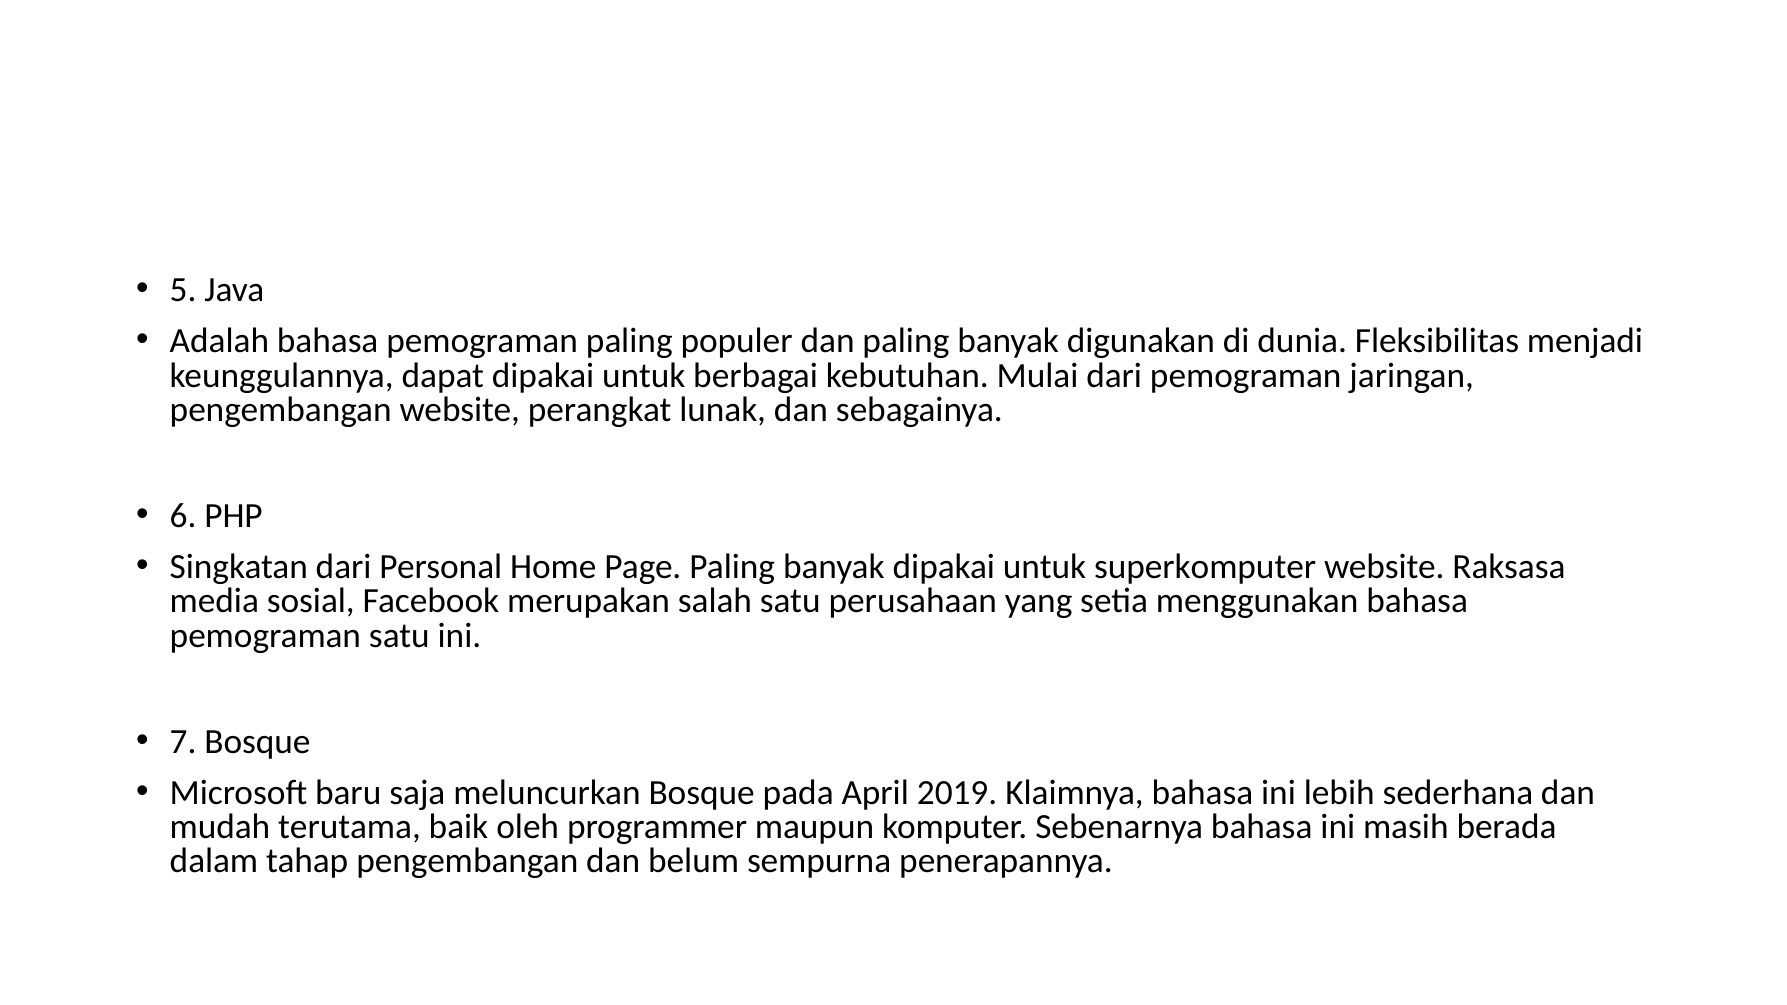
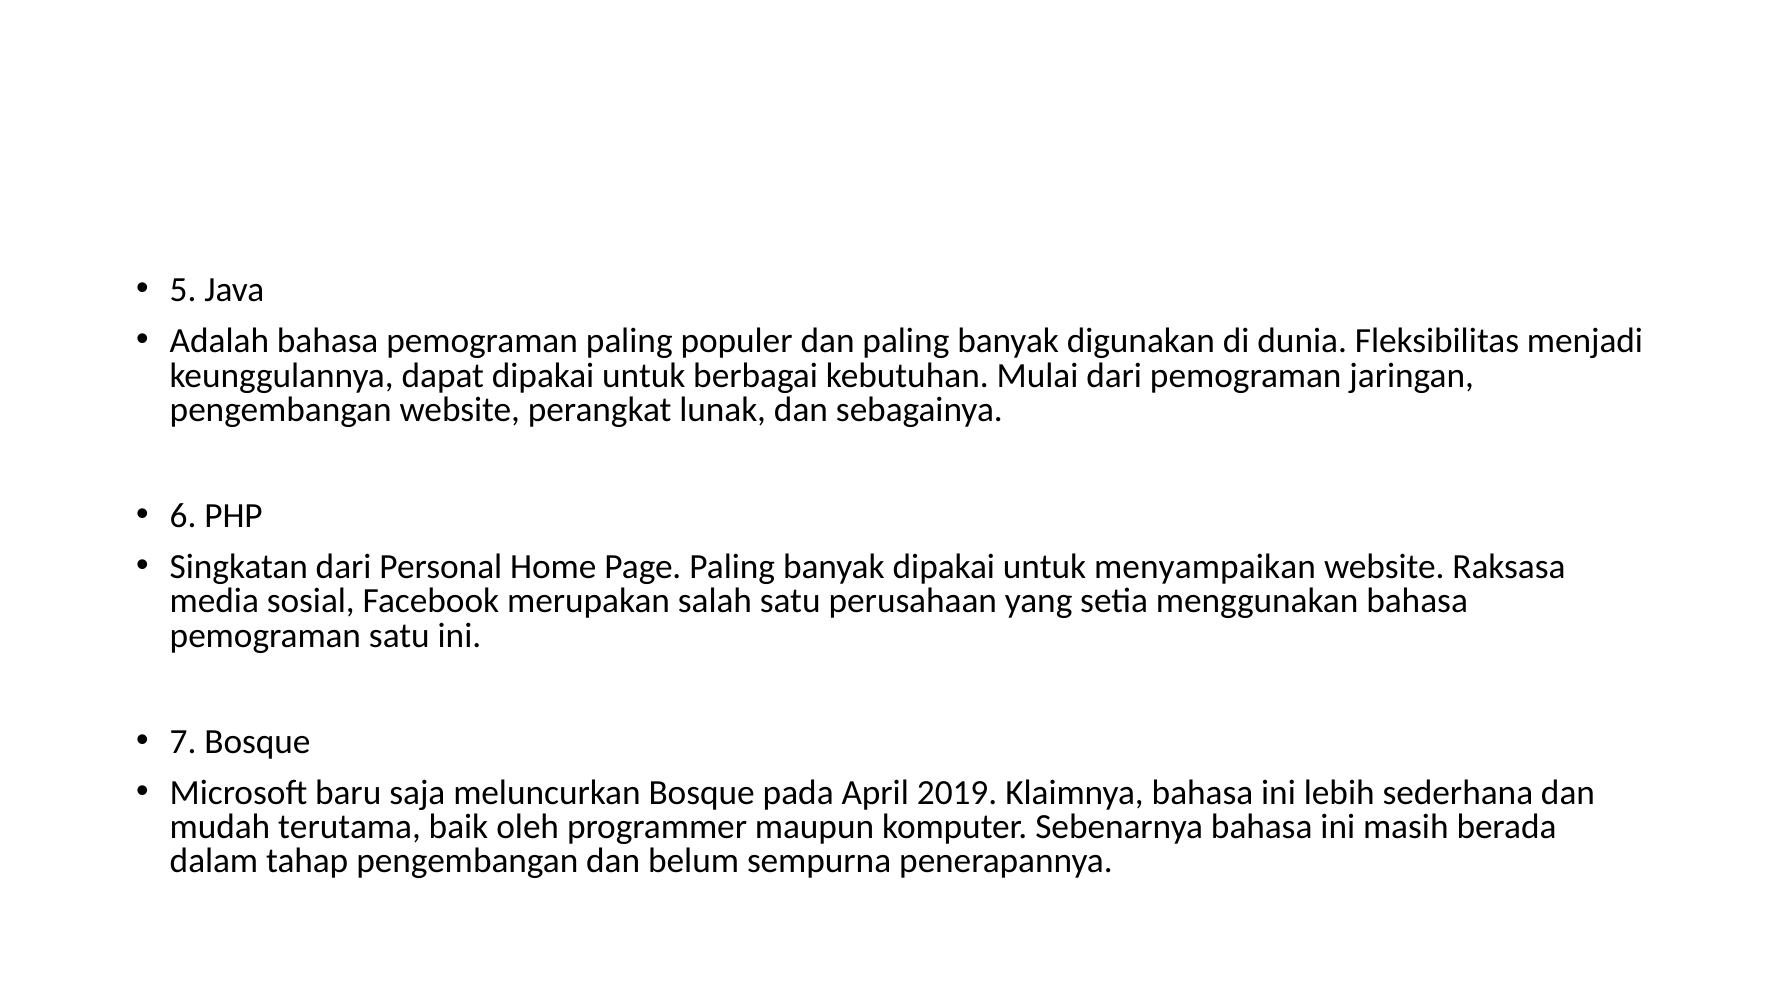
superkomputer: superkomputer -> menyampaikan
